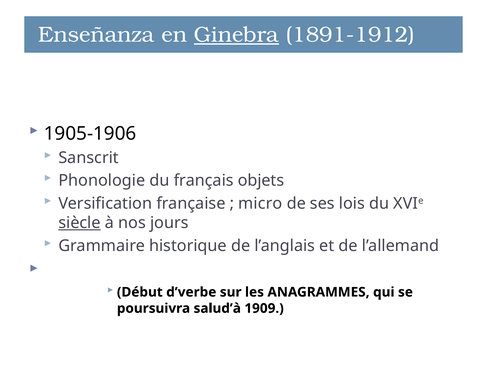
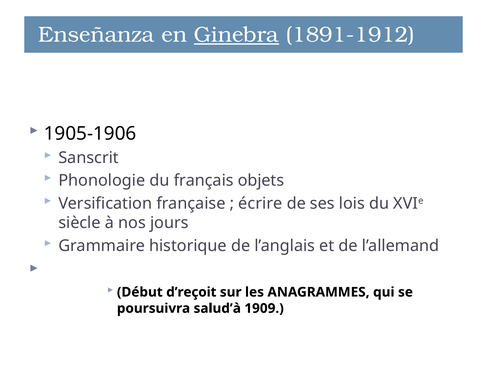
micro: micro -> écrire
siècle underline: present -> none
d’verbe: d’verbe -> d’reçoit
